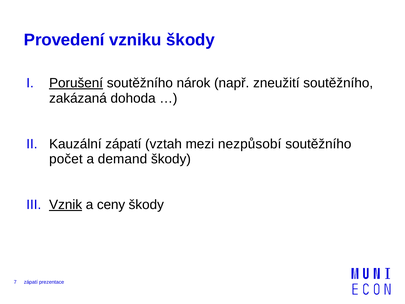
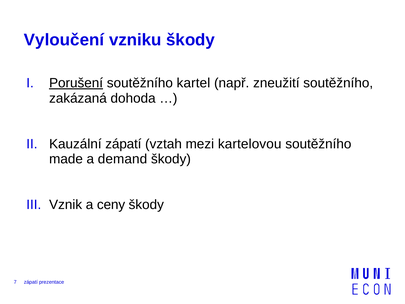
Provedení: Provedení -> Vyloučení
nárok: nárok -> kartel
nezpůsobí: nezpůsobí -> kartelovou
počet: počet -> made
Vznik underline: present -> none
